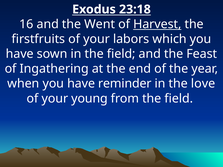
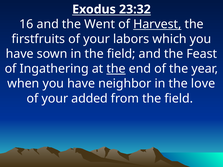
23:18: 23:18 -> 23:32
the at (116, 69) underline: none -> present
reminder: reminder -> neighbor
young: young -> added
